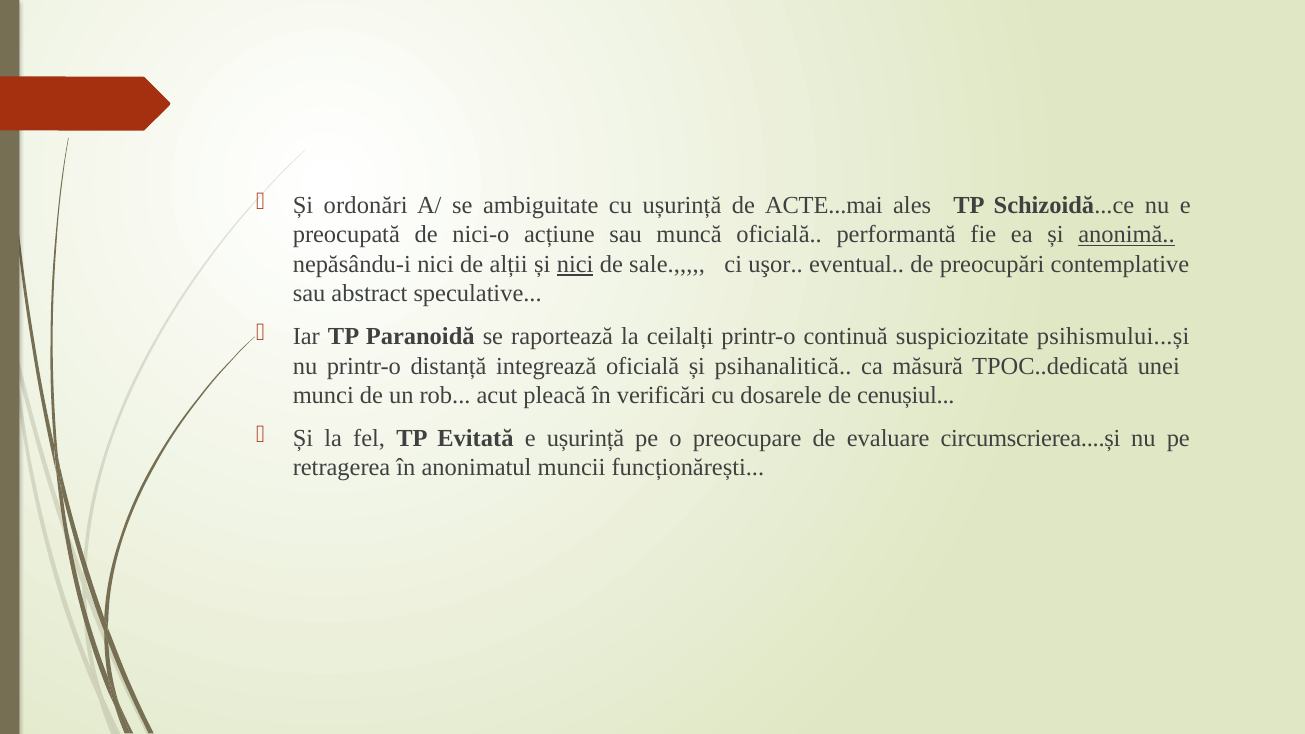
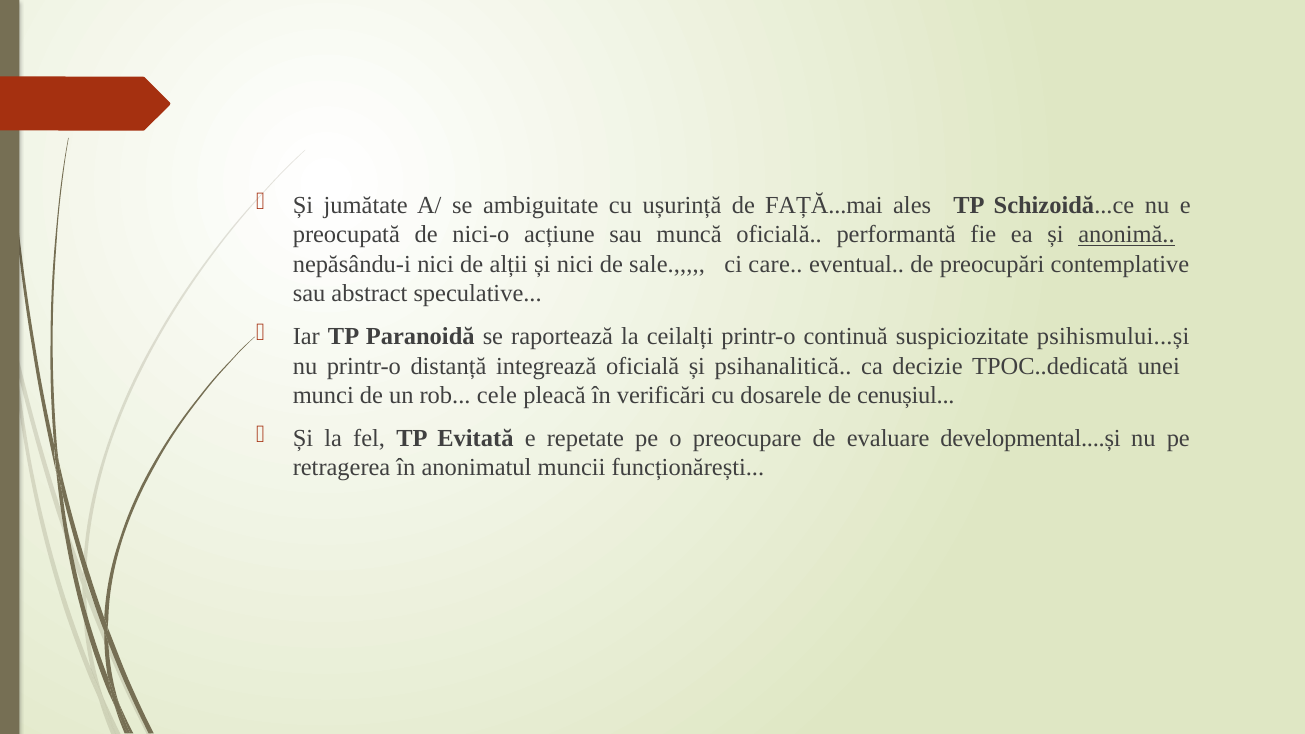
ordonări: ordonări -> jumătate
ACTE...mai: ACTE...mai -> FAȚĂ...mai
nici at (575, 264) underline: present -> none
uşor: uşor -> care
măsură: măsură -> decizie
acut: acut -> cele
e ușurință: ușurință -> repetate
circumscrierea....și: circumscrierea....și -> developmental....și
